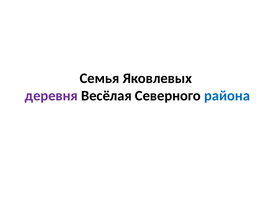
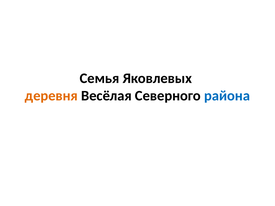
деревня colour: purple -> orange
